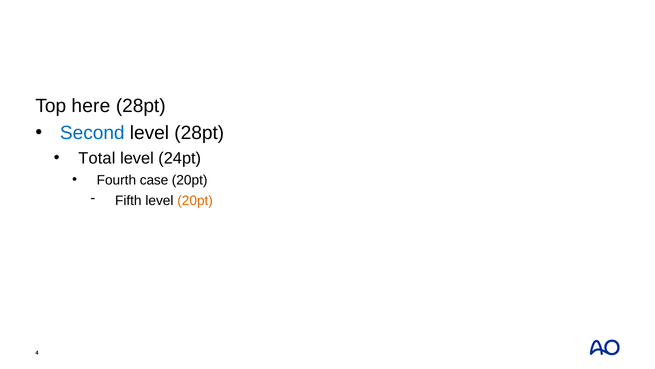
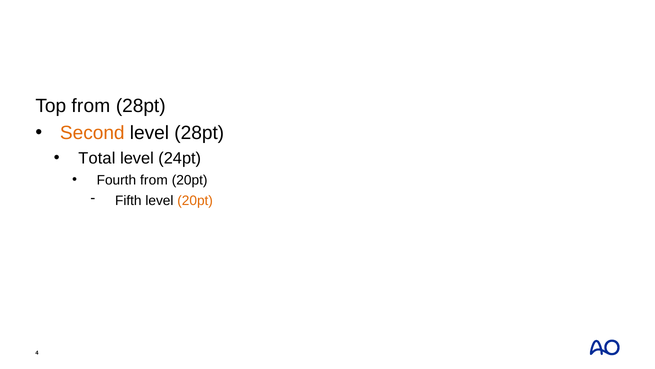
Top here: here -> from
Second colour: blue -> orange
Fourth case: case -> from
